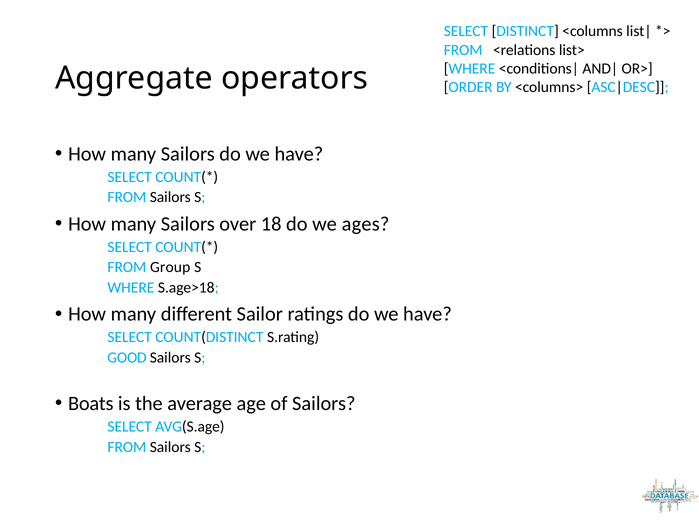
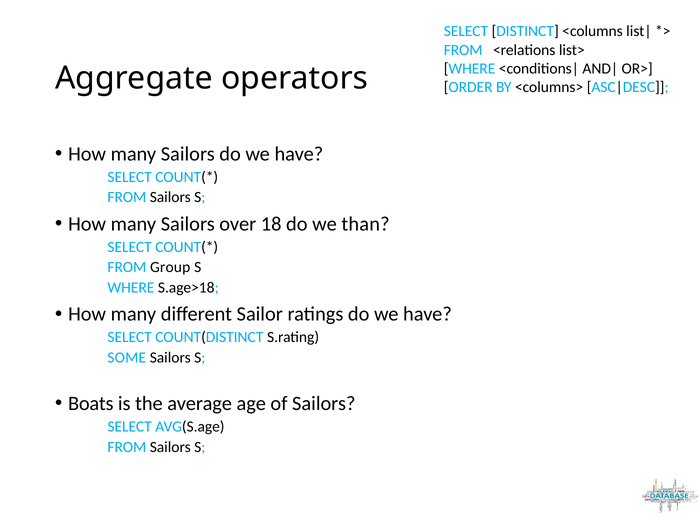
ages: ages -> than
GOOD: GOOD -> SOME
